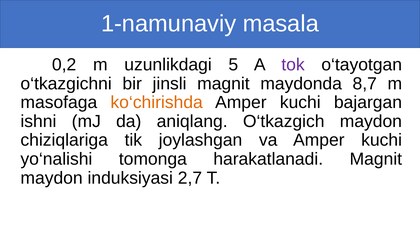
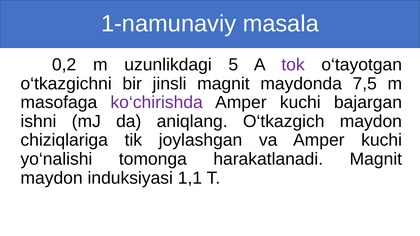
8,7: 8,7 -> 7,5
ko‘chirishda colour: orange -> purple
2,7: 2,7 -> 1,1
